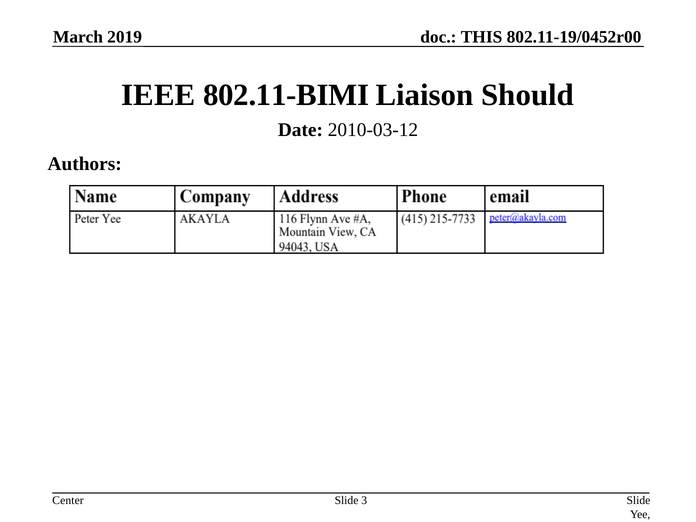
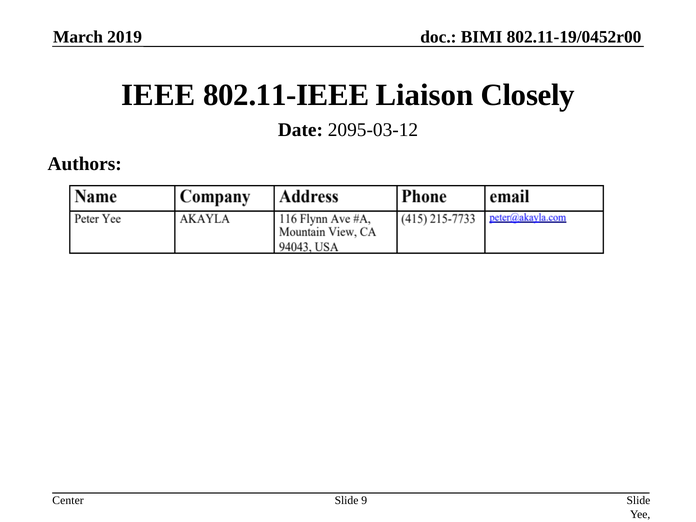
THIS: THIS -> BIMI
802.11-BIMI: 802.11-BIMI -> 802.11-IEEE
Should: Should -> Closely
2010-03-12: 2010-03-12 -> 2095-03-12
3: 3 -> 9
